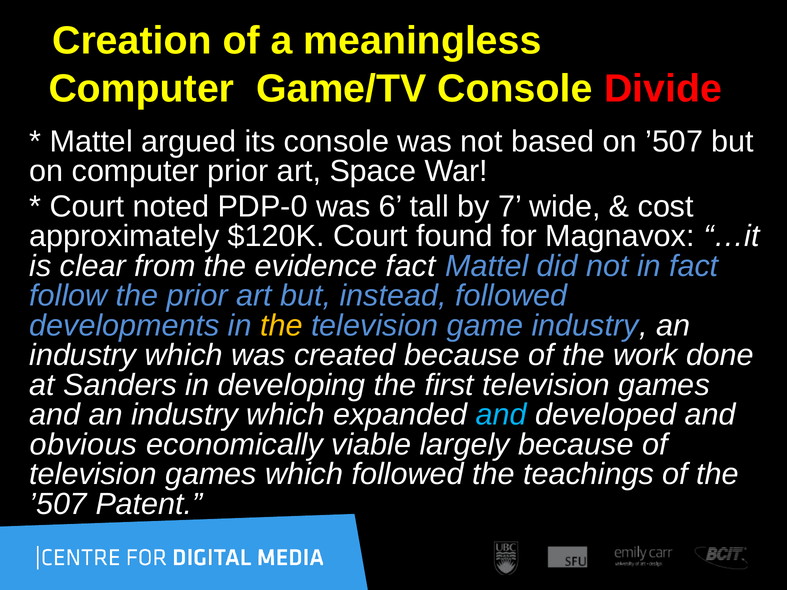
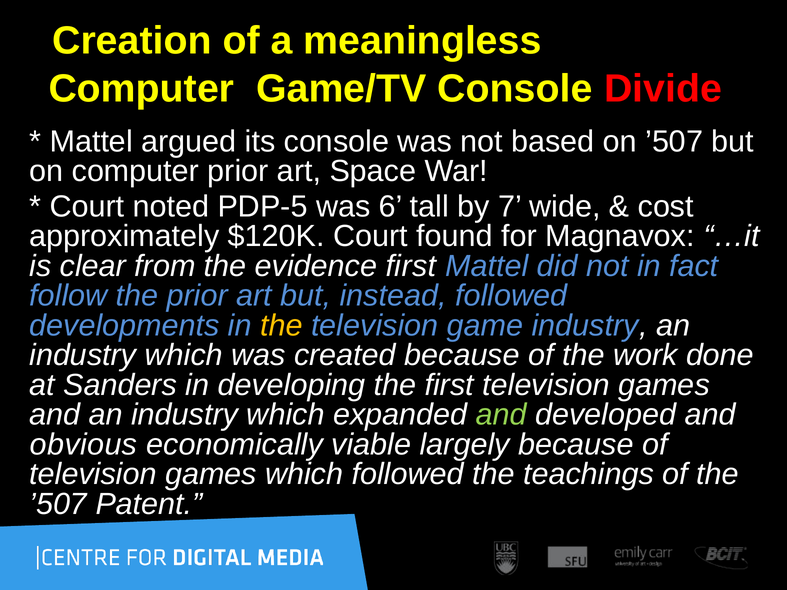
PDP-0: PDP-0 -> PDP-5
evidence fact: fact -> first
and at (501, 415) colour: light blue -> light green
